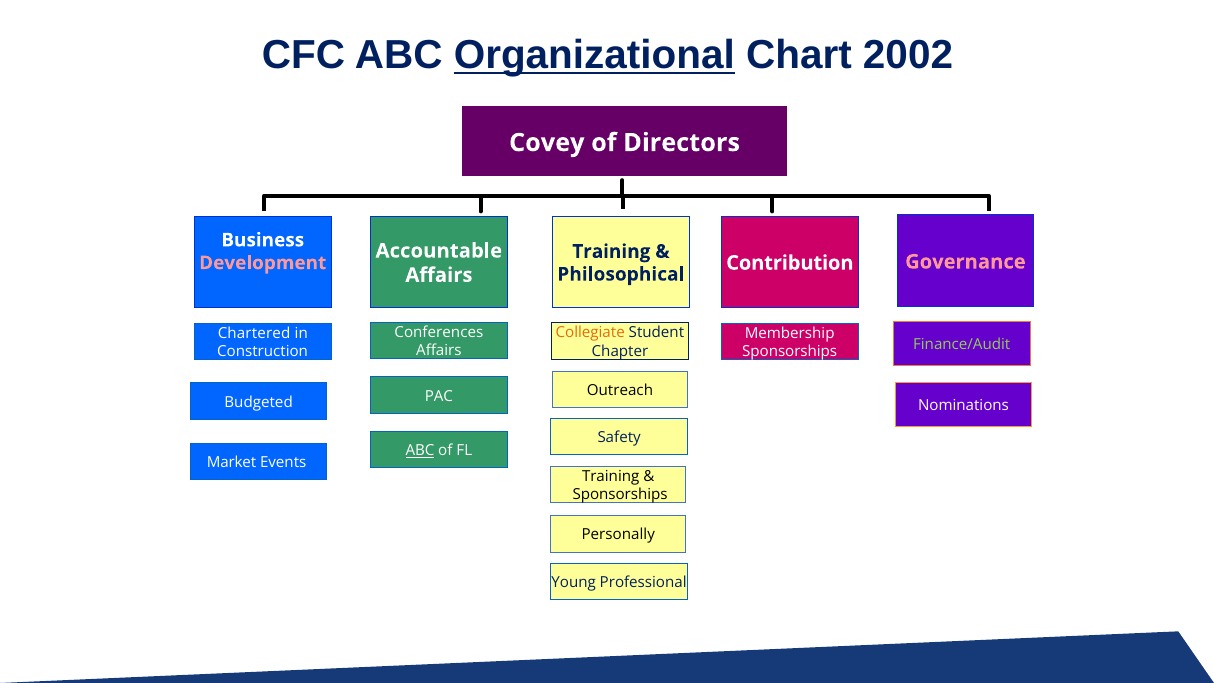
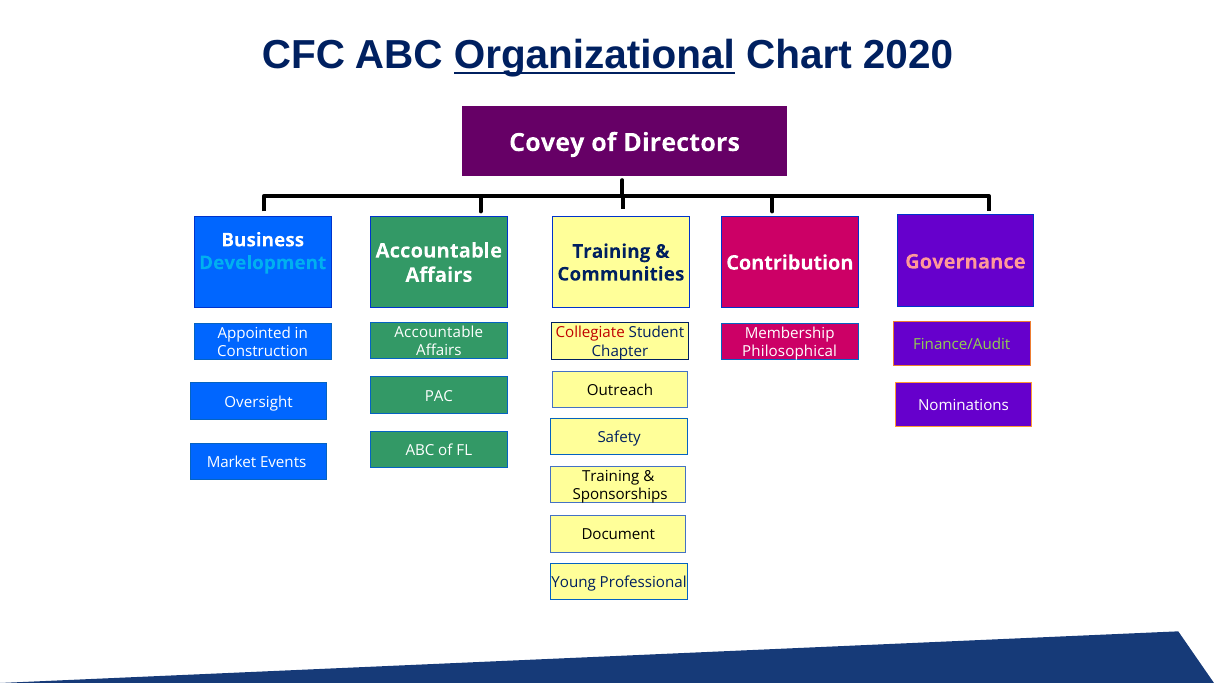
2002: 2002 -> 2020
Development colour: pink -> light blue
Philosophical: Philosophical -> Communities
Conferences at (439, 332): Conferences -> Accountable
Collegiate colour: orange -> red
Chartered: Chartered -> Appointed
Sponsorships at (790, 351): Sponsorships -> Philosophical
Budgeted: Budgeted -> Oversight
ABC at (420, 450) underline: present -> none
Personally: Personally -> Document
